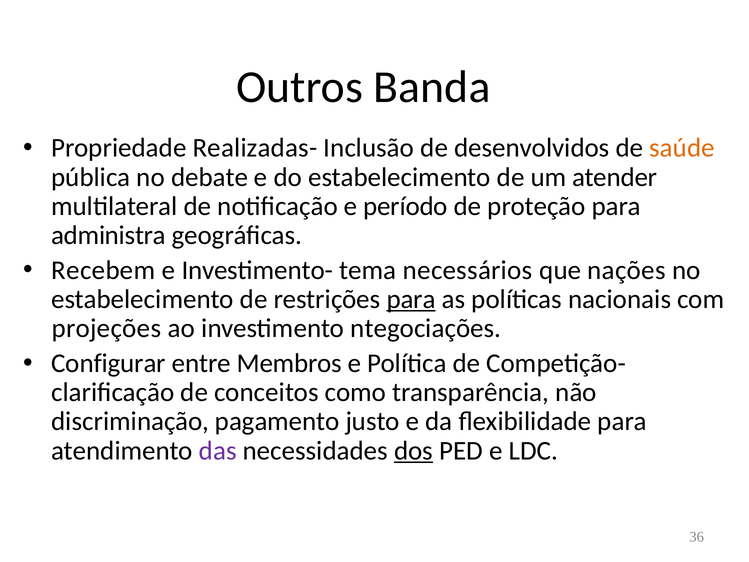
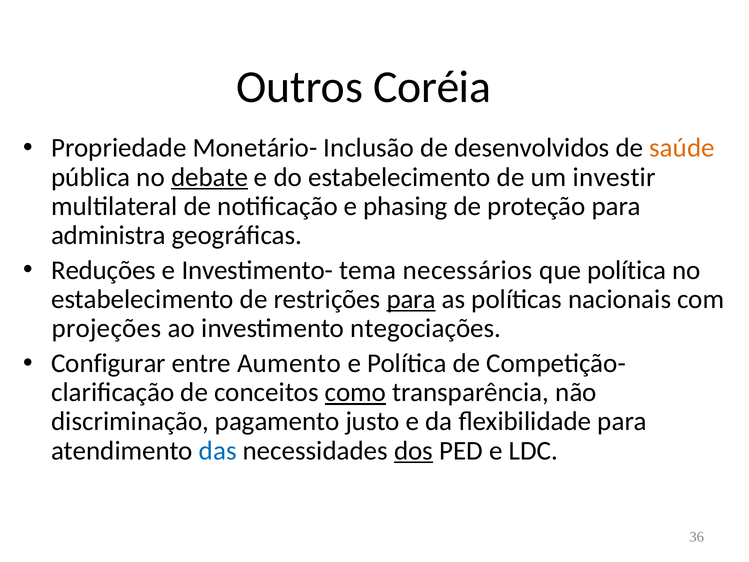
Banda: Banda -> Coréia
Realizadas-: Realizadas- -> Monetário-
debate underline: none -> present
atender: atender -> investir
período: período -> phasing
Recebem: Recebem -> Reduções
que nações: nações -> política
Membros: Membros -> Aumento
como underline: none -> present
das colour: purple -> blue
